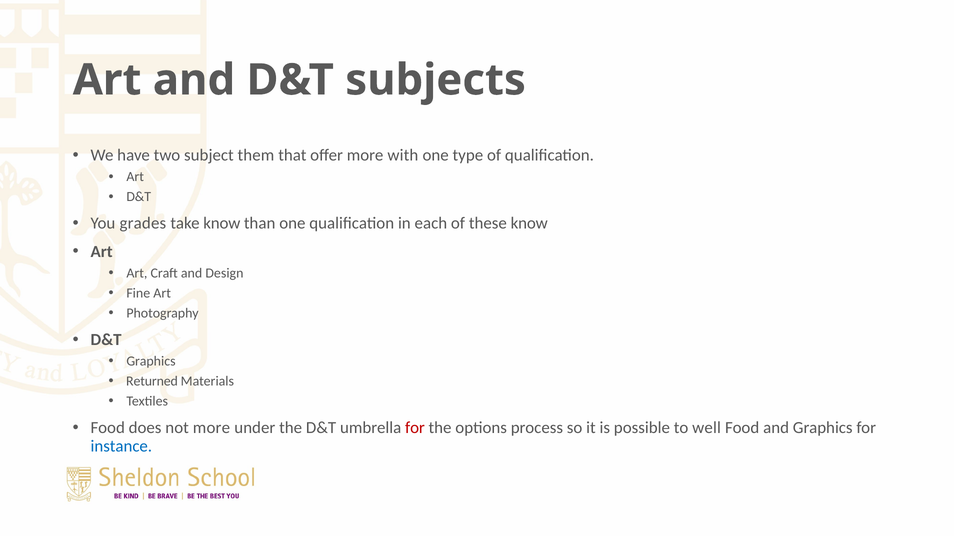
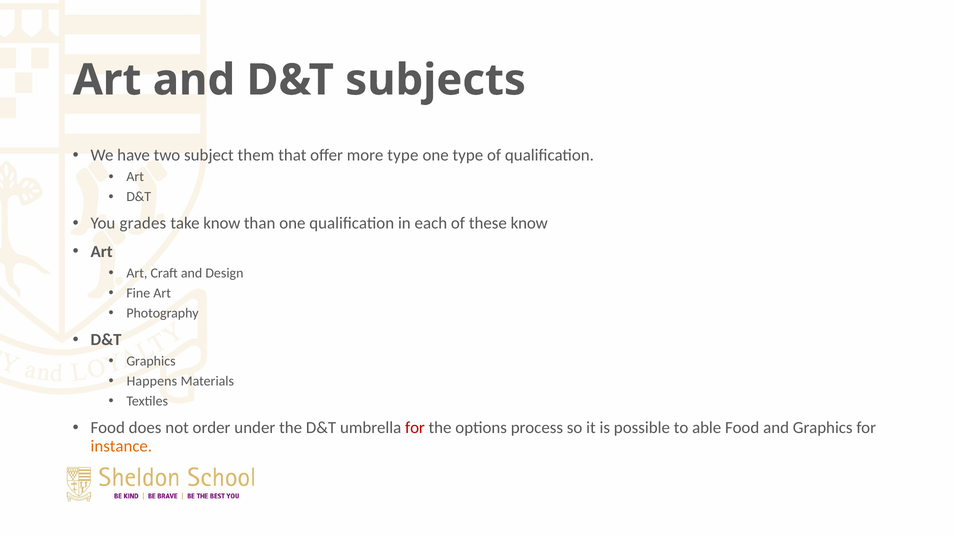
more with: with -> type
Returned: Returned -> Happens
not more: more -> order
well: well -> able
instance colour: blue -> orange
